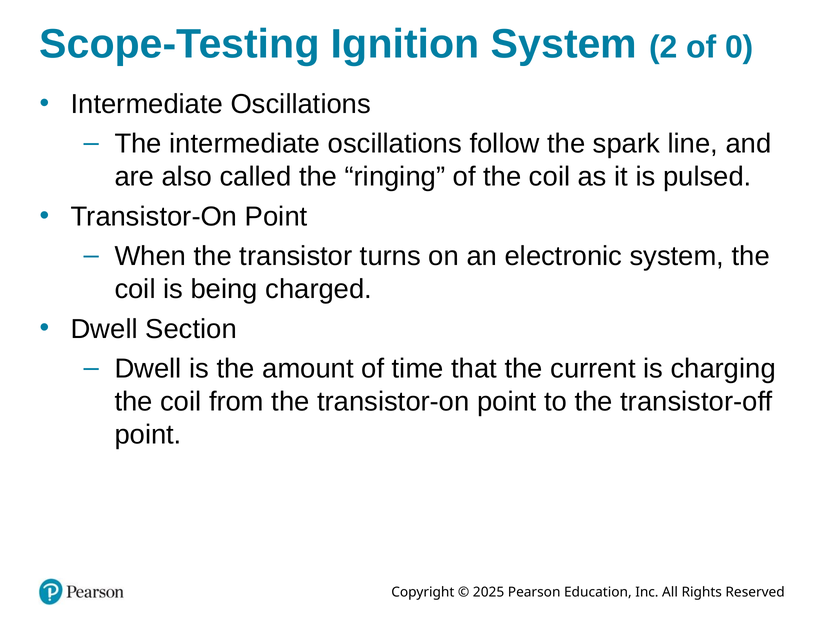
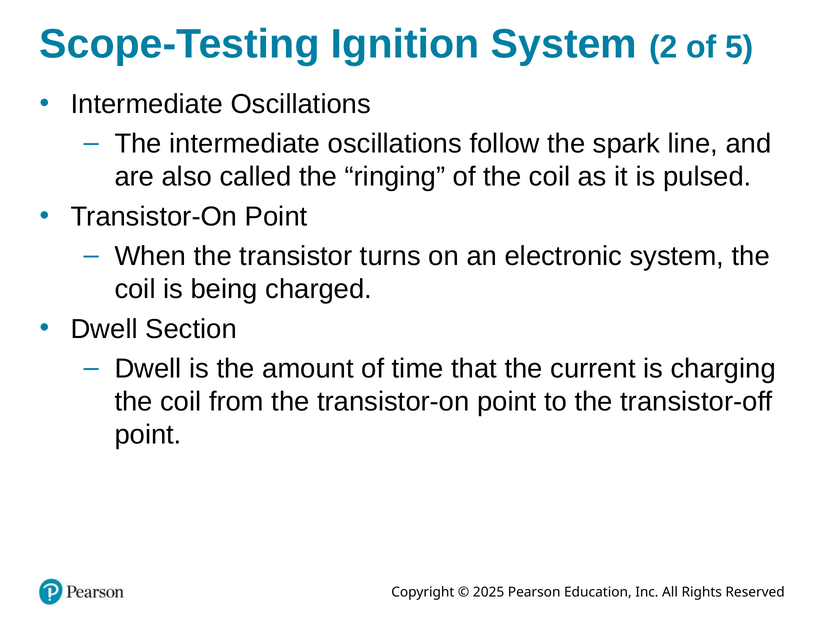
0: 0 -> 5
